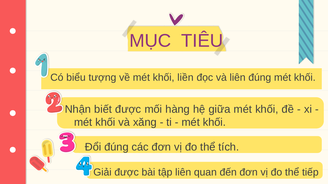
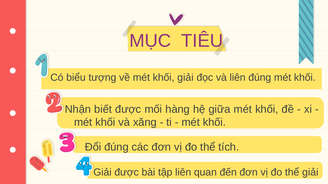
khối liền: liền -> giải
thể tiếp: tiếp -> giải
